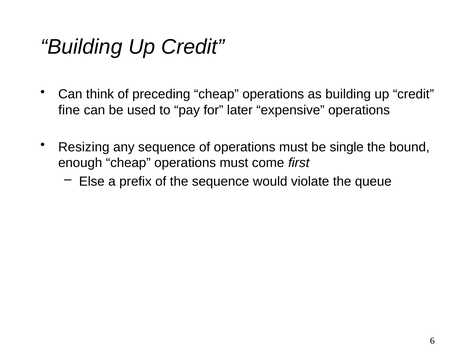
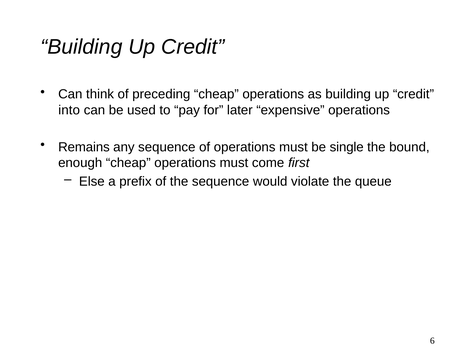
fine: fine -> into
Resizing: Resizing -> Remains
